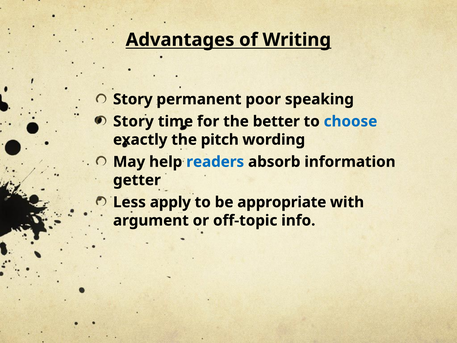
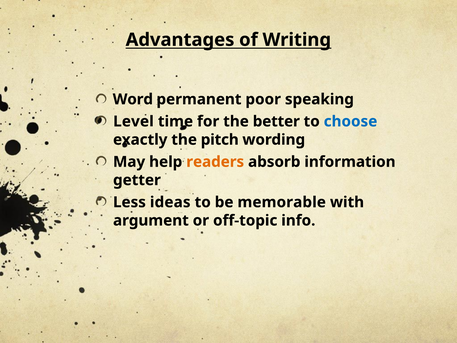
Story at (133, 99): Story -> Word
Story at (133, 121): Story -> Level
readers colour: blue -> orange
apply: apply -> ideas
appropriate: appropriate -> memorable
